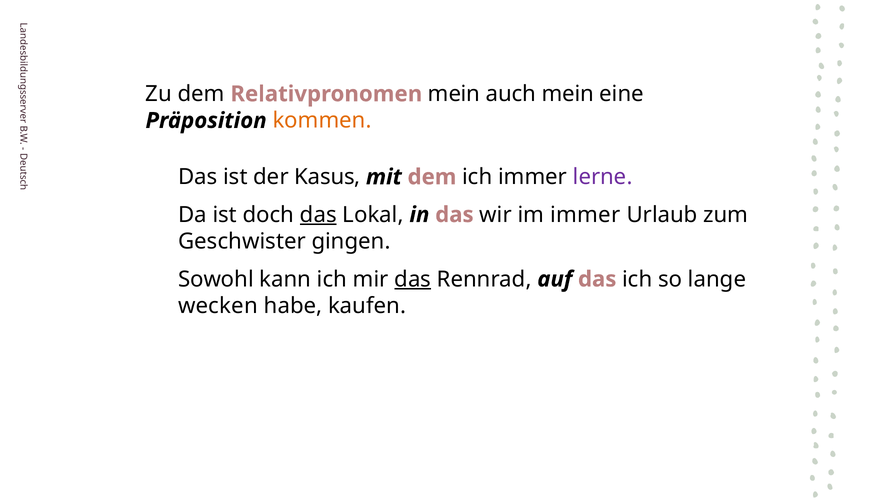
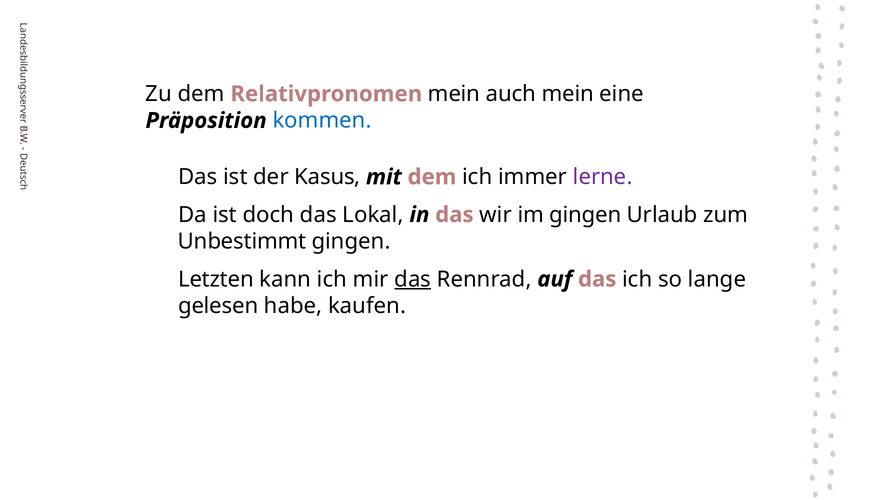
kommen colour: orange -> blue
das at (318, 215) underline: present -> none
im immer: immer -> gingen
Geschwister: Geschwister -> Unbestimmt
Sowohl: Sowohl -> Letzten
wecken: wecken -> gelesen
